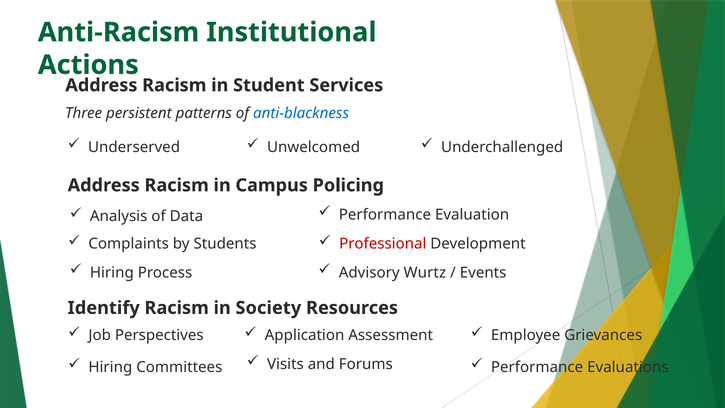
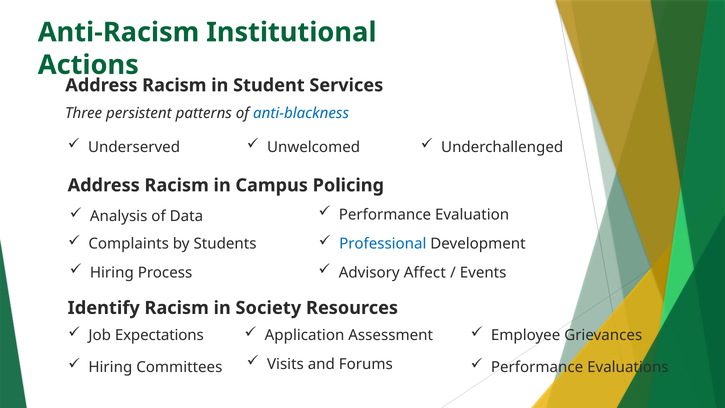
Professional colour: red -> blue
Wurtz: Wurtz -> Affect
Perspectives: Perspectives -> Expectations
